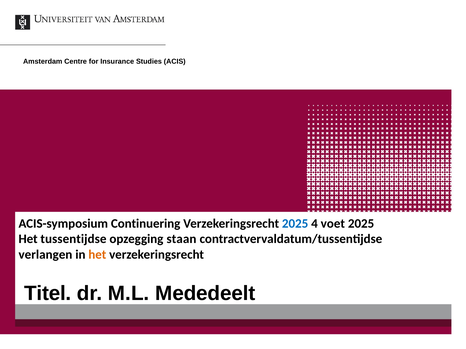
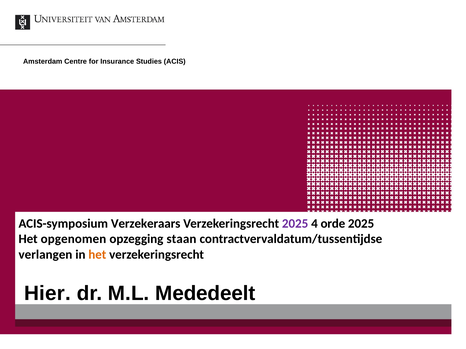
Continuering: Continuering -> Verzekeraars
2025 at (295, 224) colour: blue -> purple
voet: voet -> orde
tussentijdse: tussentijdse -> opgenomen
Titel: Titel -> Hier
